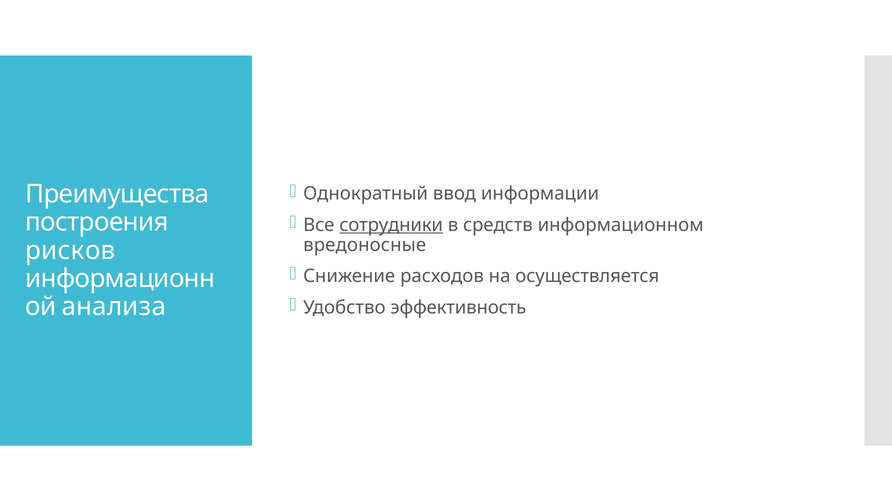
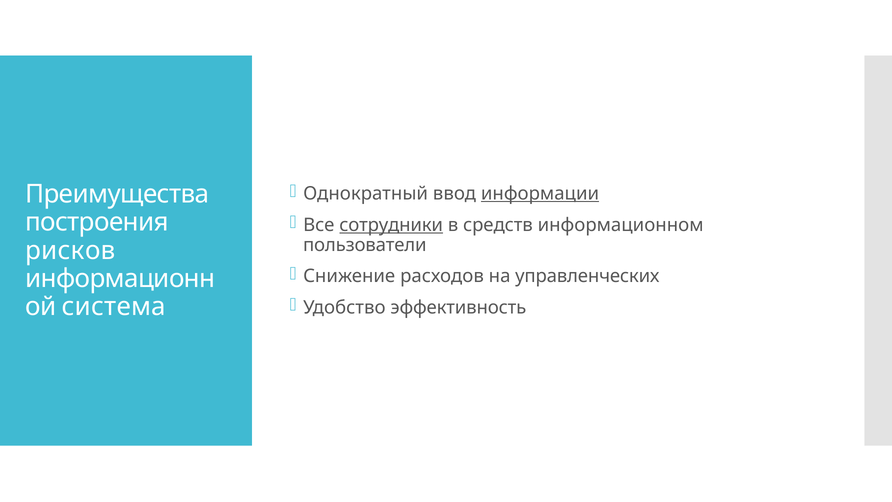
информации underline: none -> present
вредоносные: вредоносные -> пользователи
осуществляется: осуществляется -> управленческих
анализа: анализа -> система
